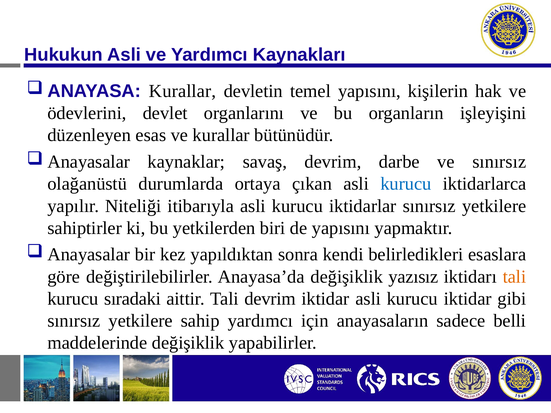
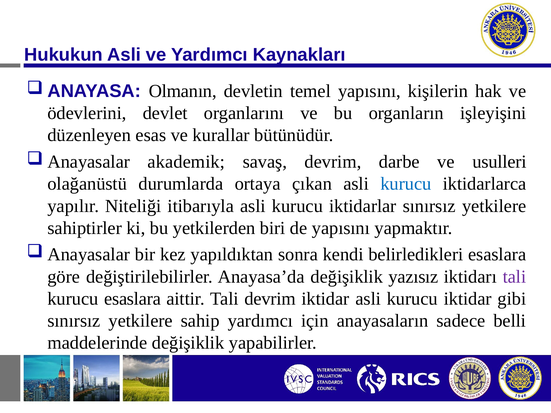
Kurallar at (183, 91): Kurallar -> Olmanın
kaynaklar: kaynaklar -> akademik
ve sınırsız: sınırsız -> usulleri
tali at (514, 277) colour: orange -> purple
kurucu sıradaki: sıradaki -> esaslara
